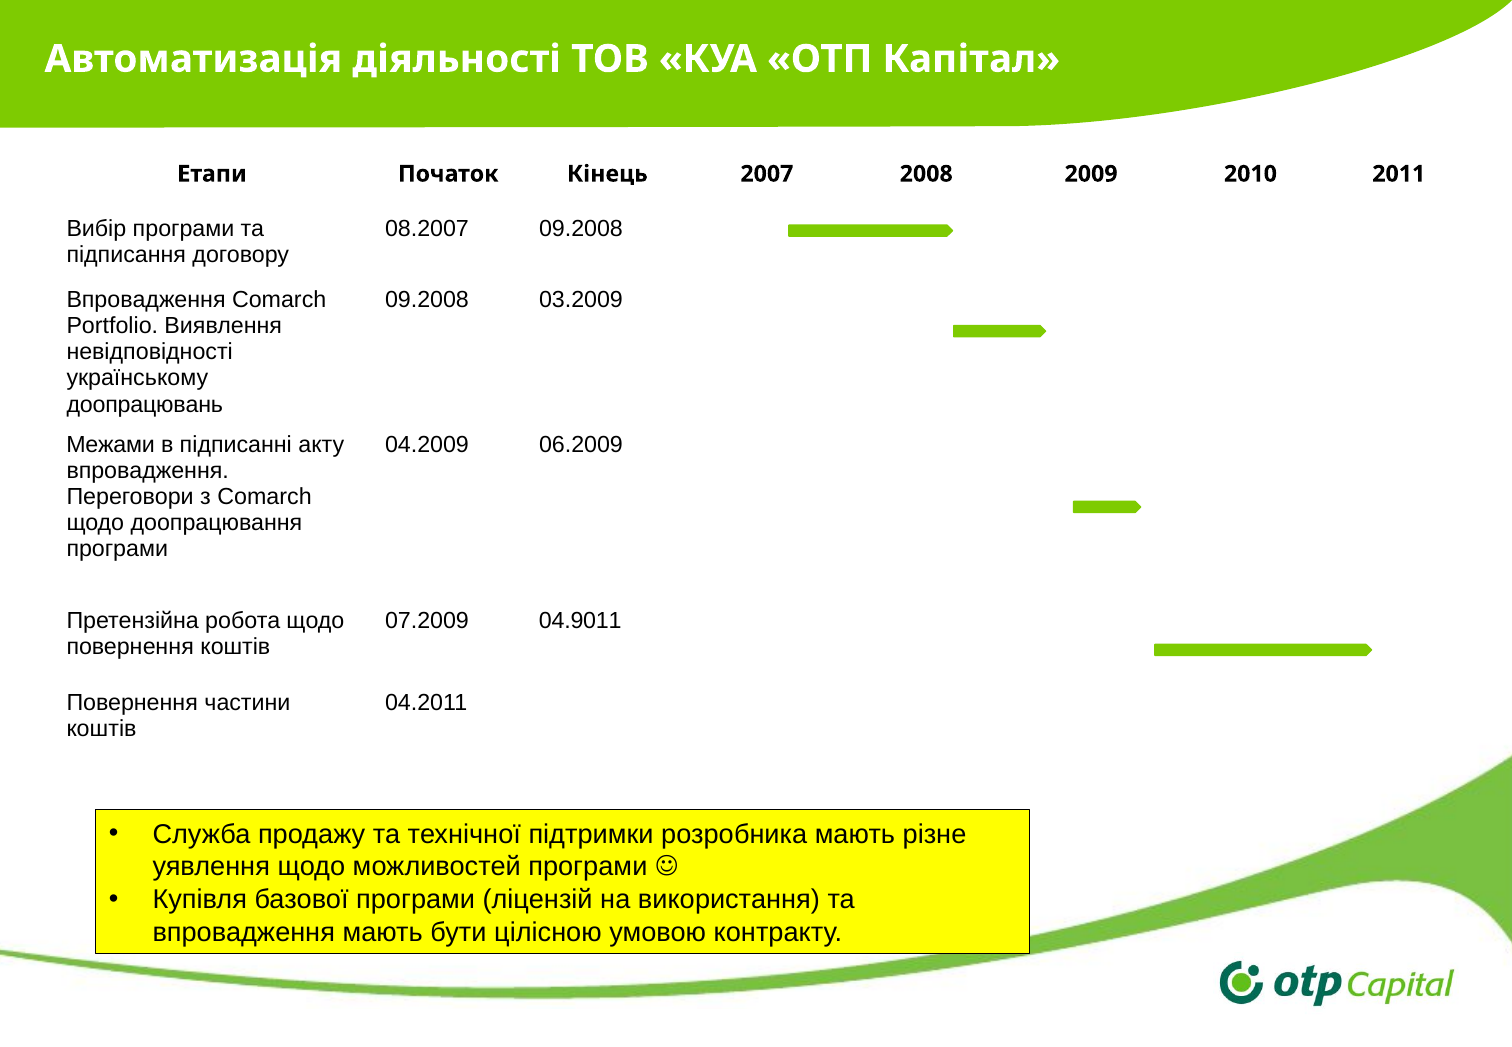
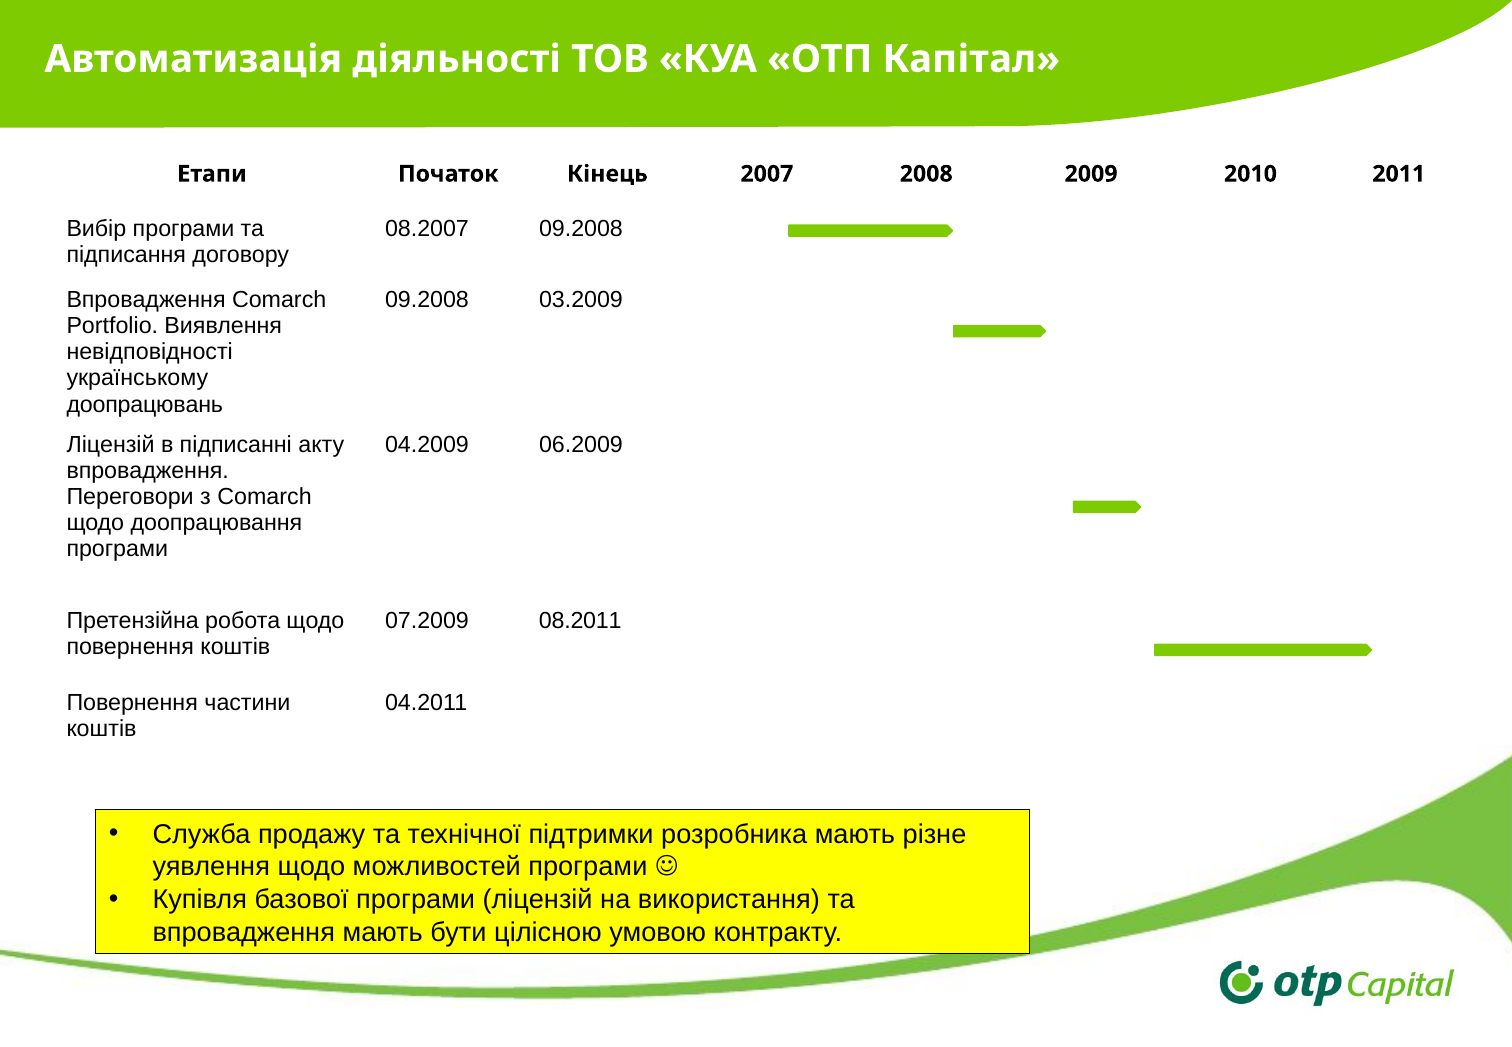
Межами at (111, 444): Межами -> Ліцензій
04.9011: 04.9011 -> 08.2011
